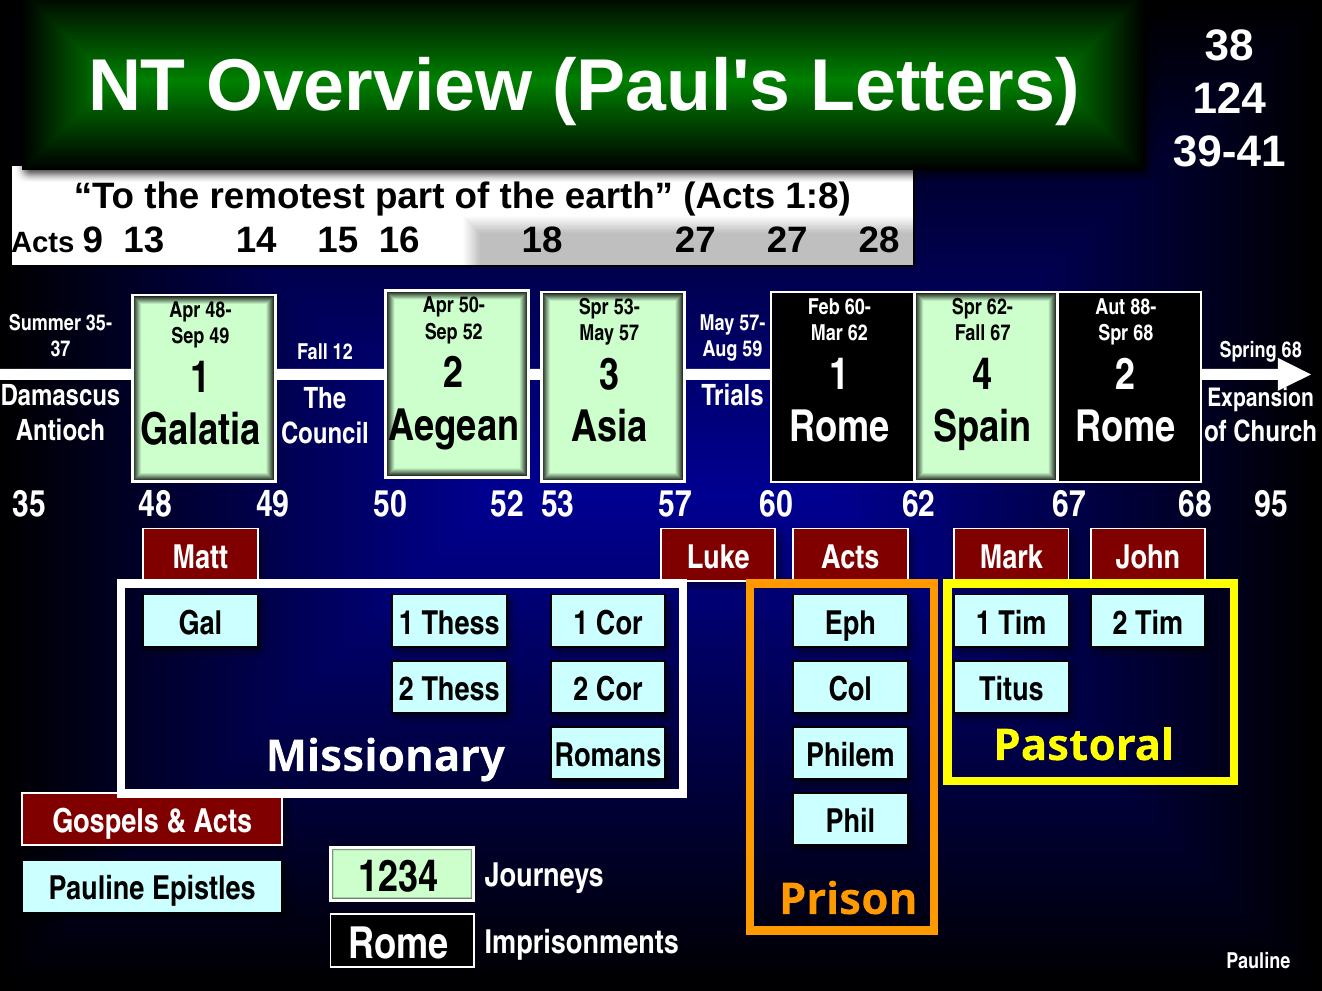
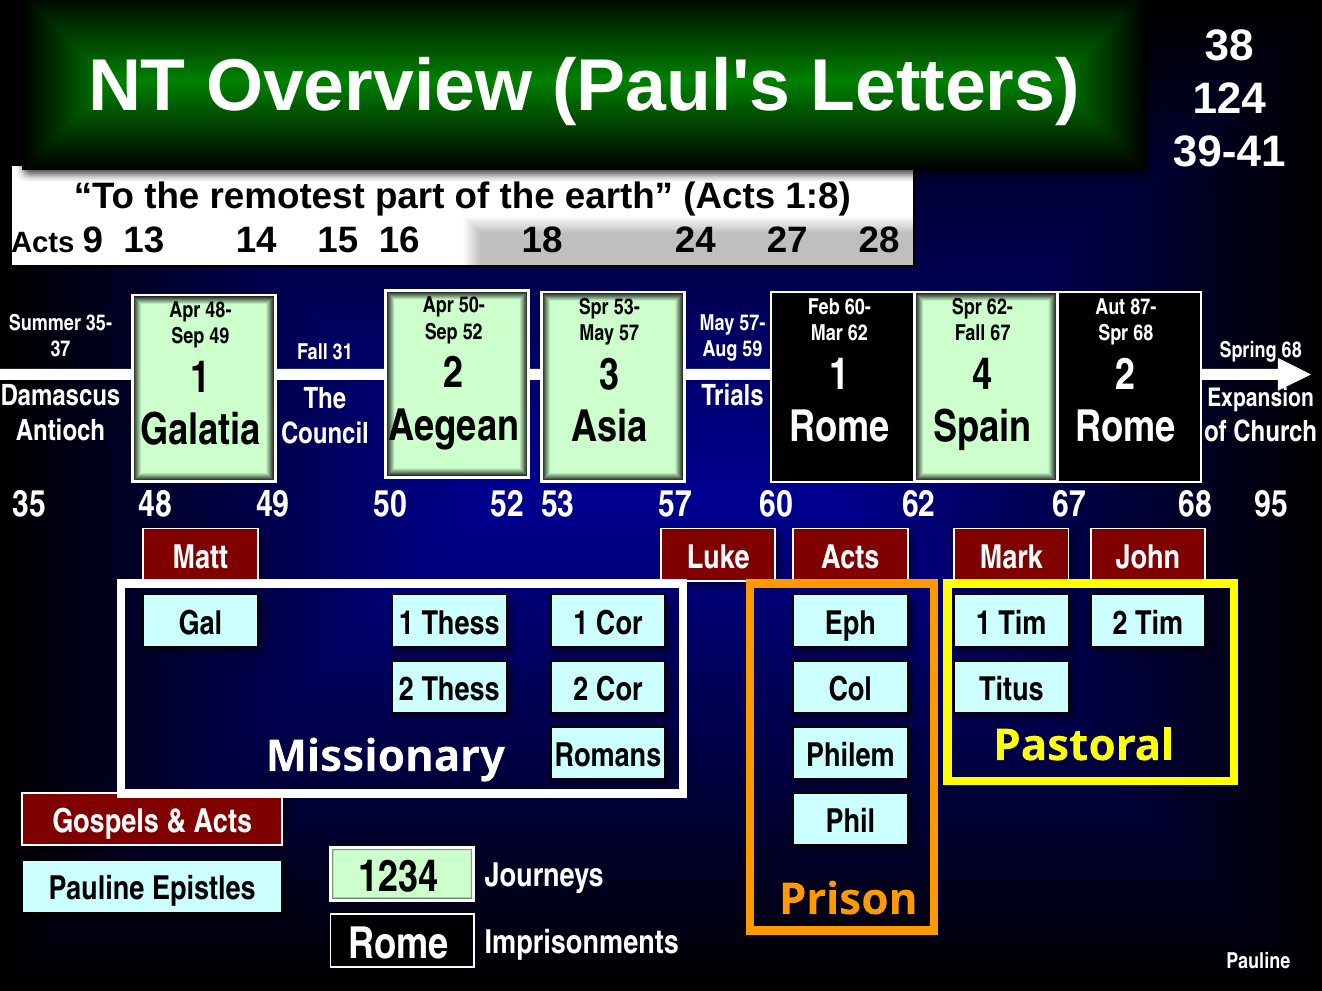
18 27: 27 -> 24
88-: 88- -> 87-
12: 12 -> 31
